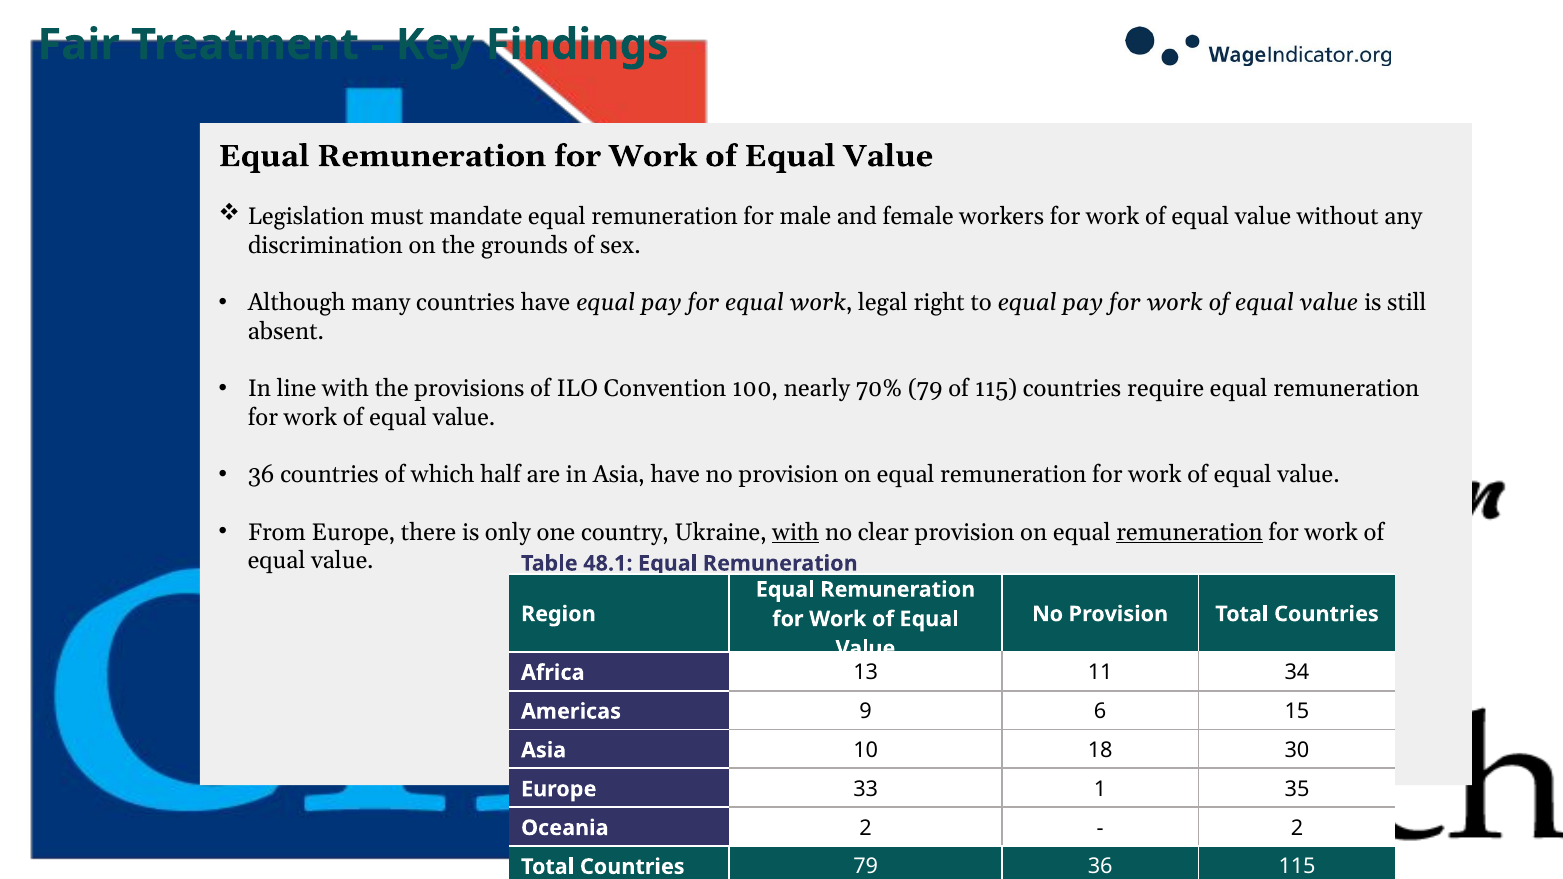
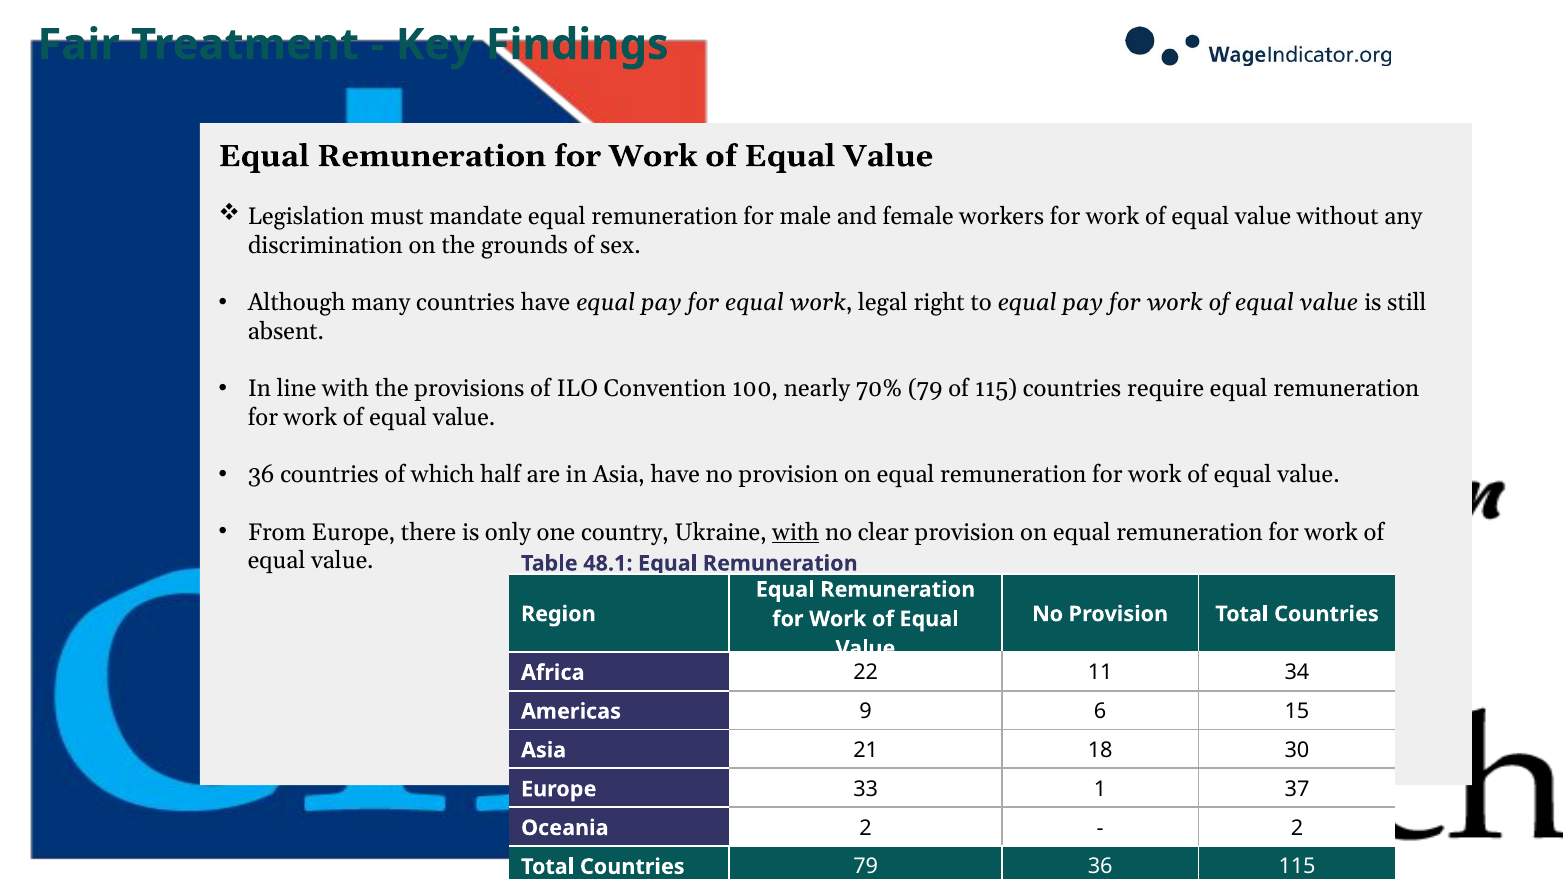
remuneration at (1189, 532) underline: present -> none
13: 13 -> 22
10: 10 -> 21
35: 35 -> 37
